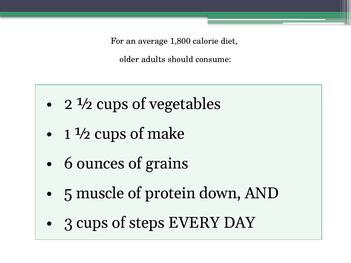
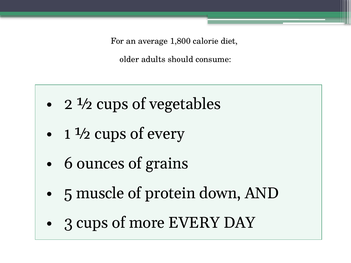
of make: make -> every
steps: steps -> more
